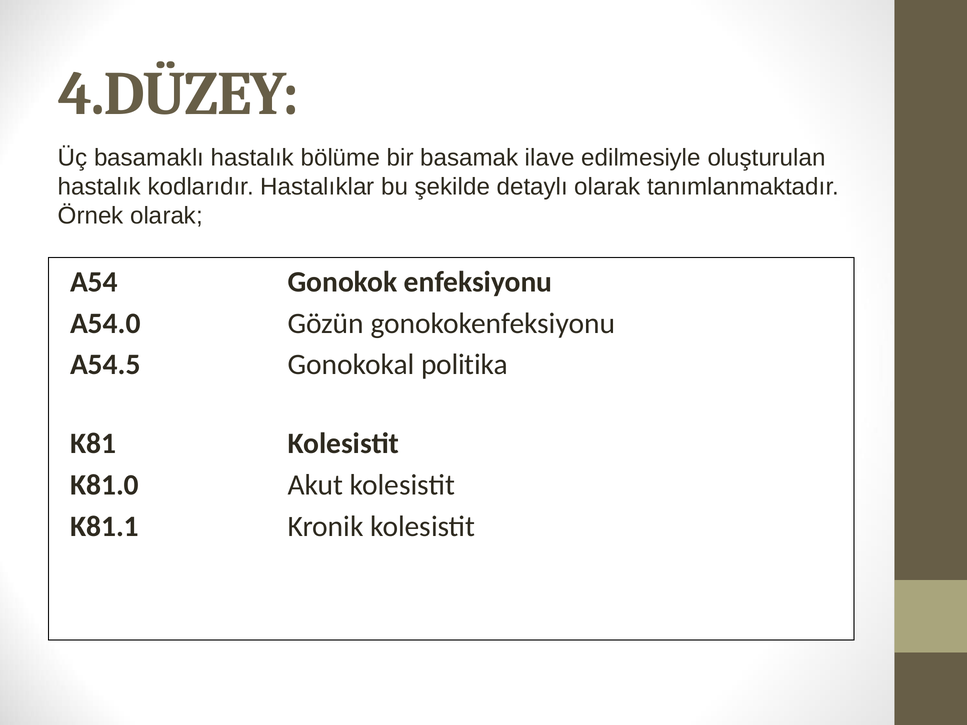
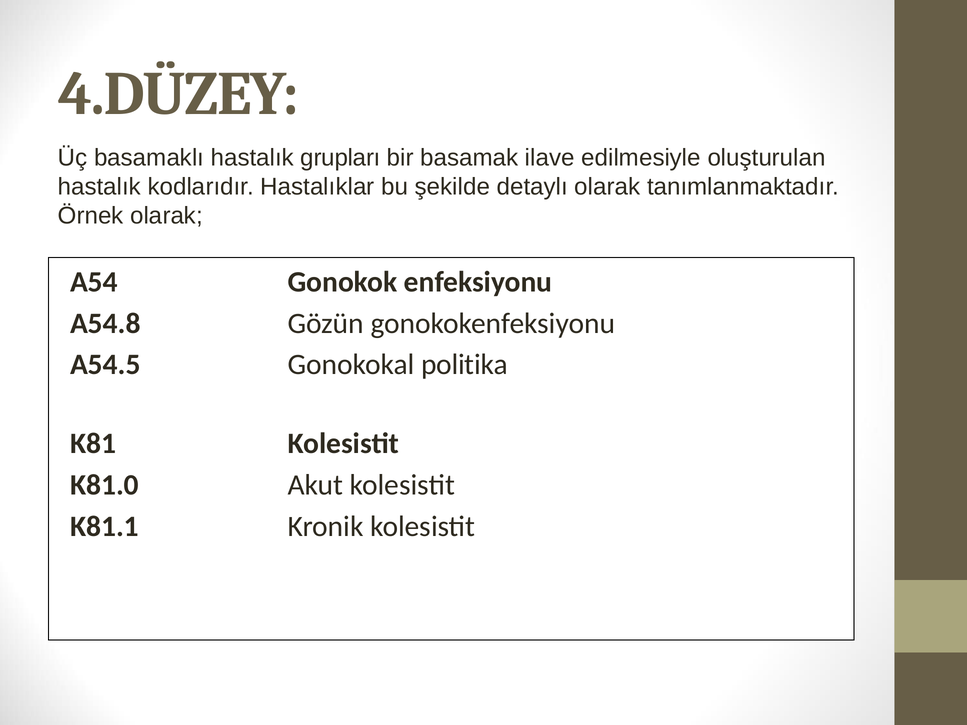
bölüme: bölüme -> grupları
A54.0: A54.0 -> A54.8
